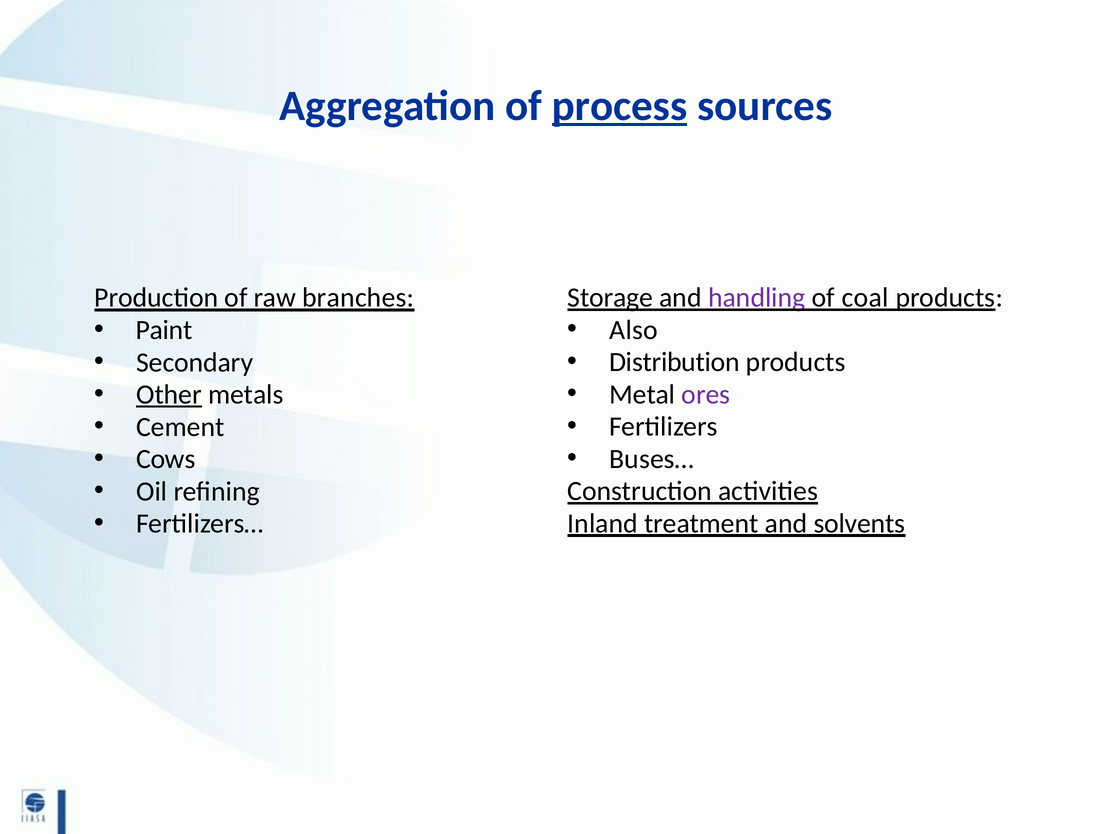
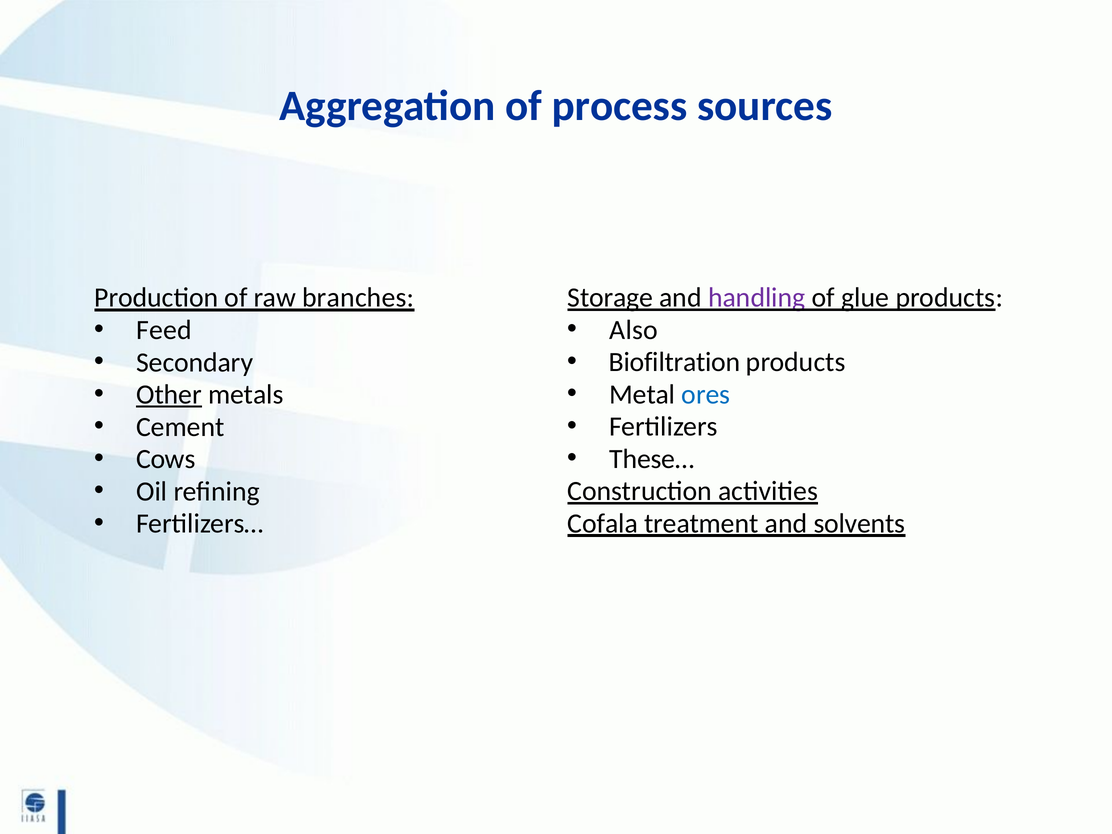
process underline: present -> none
coal: coal -> glue
Paint: Paint -> Feed
Distribution: Distribution -> Biofiltration
ores colour: purple -> blue
Buses…: Buses… -> These…
Inland: Inland -> Cofala
